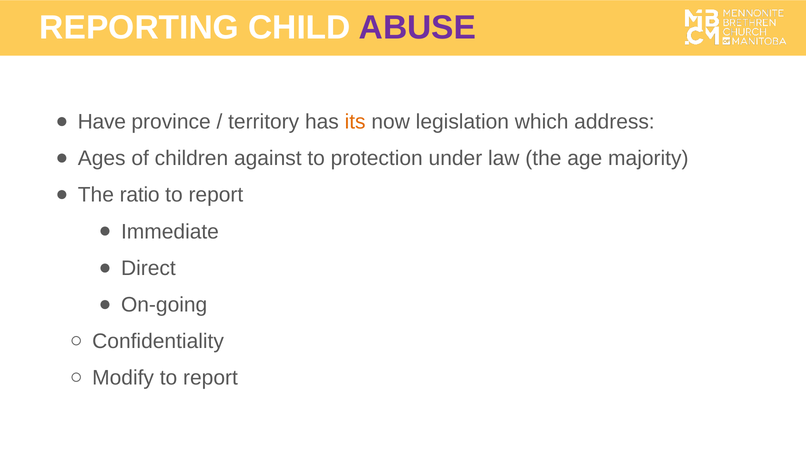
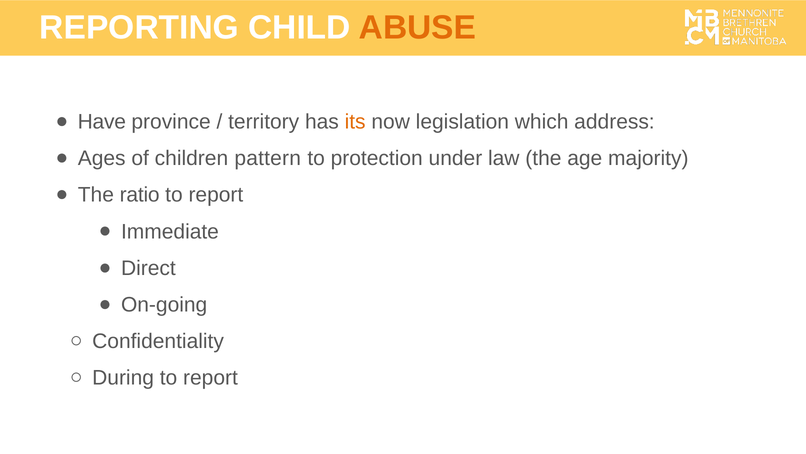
ABUSE colour: purple -> orange
against: against -> pattern
Modify: Modify -> During
